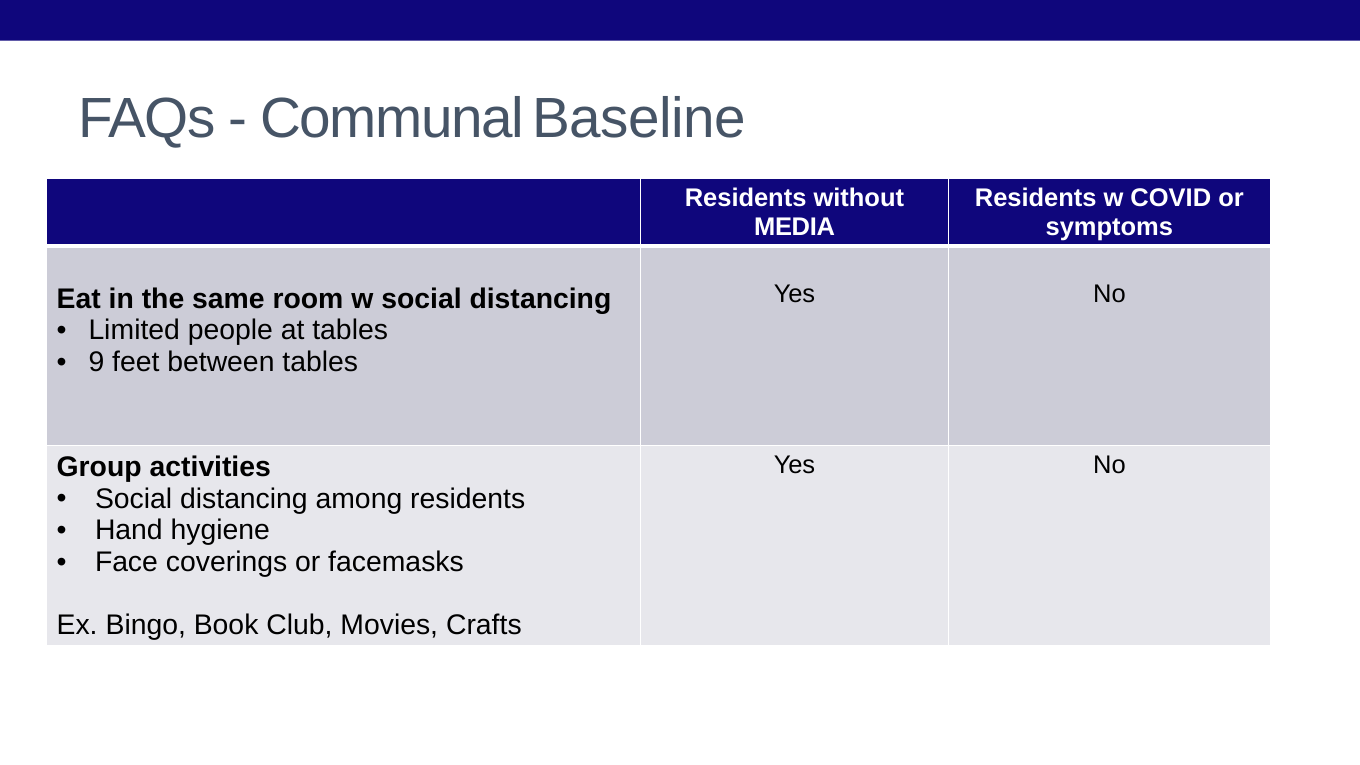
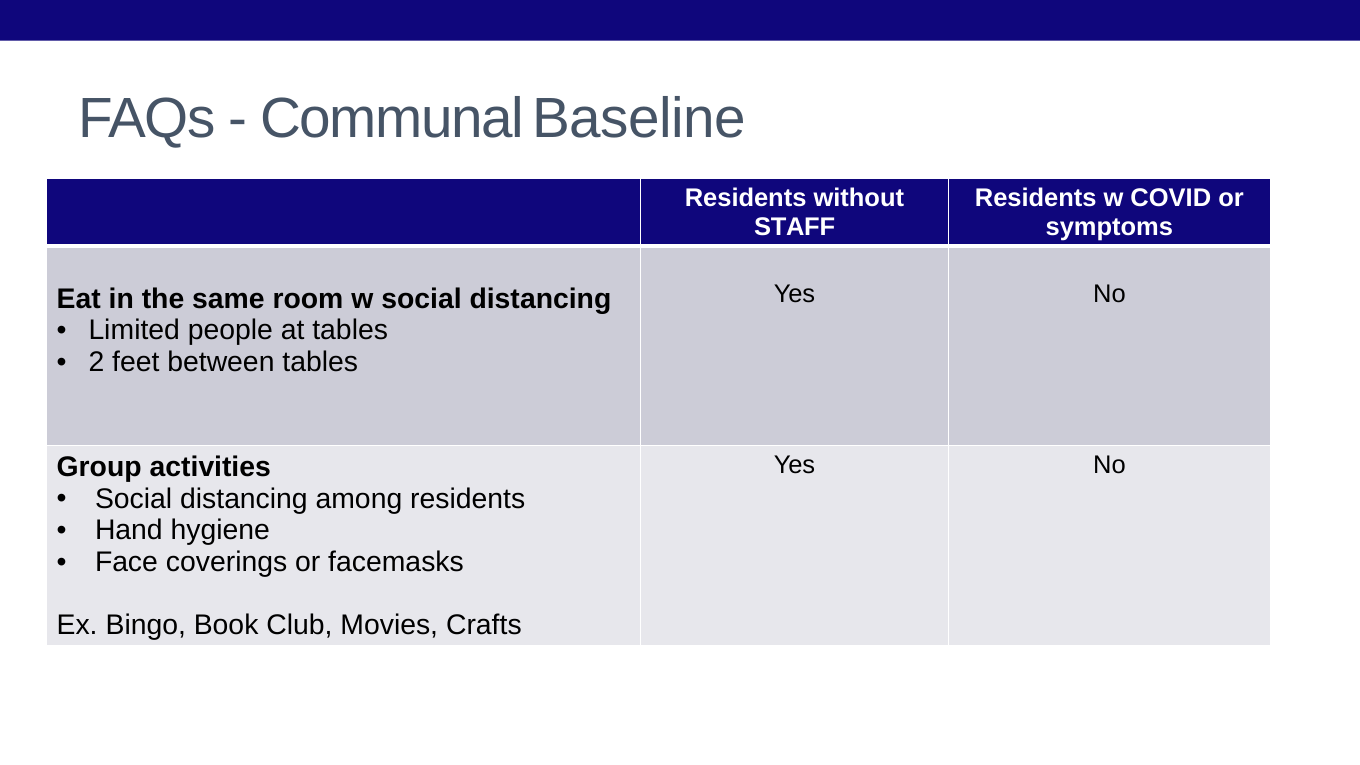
MEDIA: MEDIA -> STAFF
9: 9 -> 2
